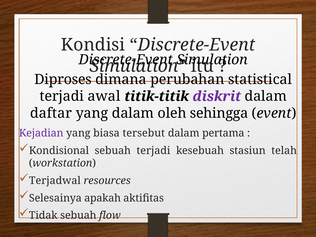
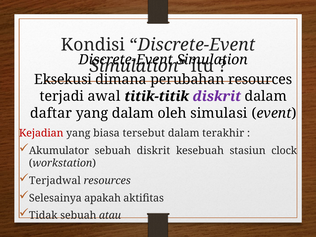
Diproses: Diproses -> Eksekusi
perubahan statistical: statistical -> resources
sehingga: sehingga -> simulasi
Kejadian colour: purple -> red
pertama: pertama -> terakhir
Kondisional: Kondisional -> Akumulator
sebuah terjadi: terjadi -> diskrit
telah: telah -> clock
flow: flow -> atau
